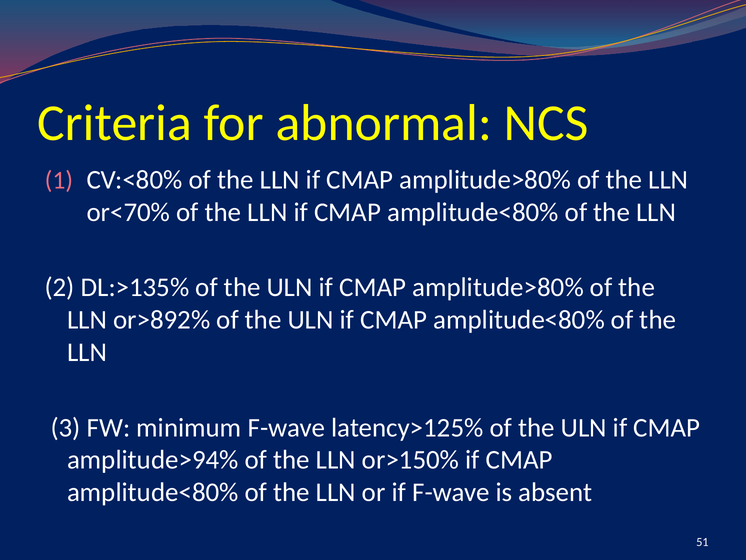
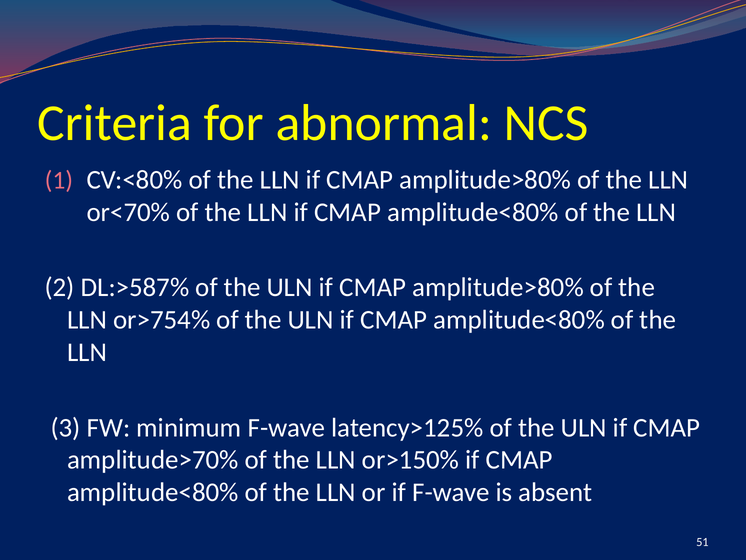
DL:>135%: DL:>135% -> DL:>587%
or>892%: or>892% -> or>754%
amplitude>94%: amplitude>94% -> amplitude>70%
